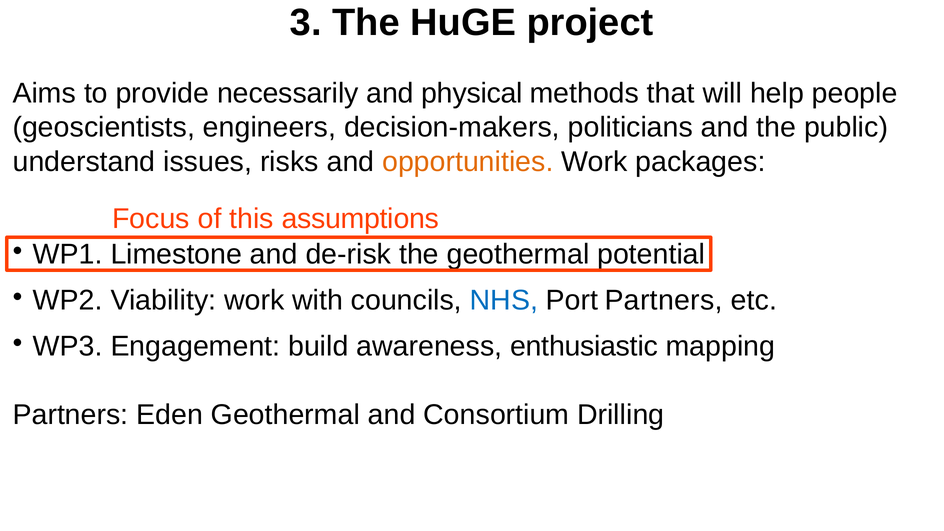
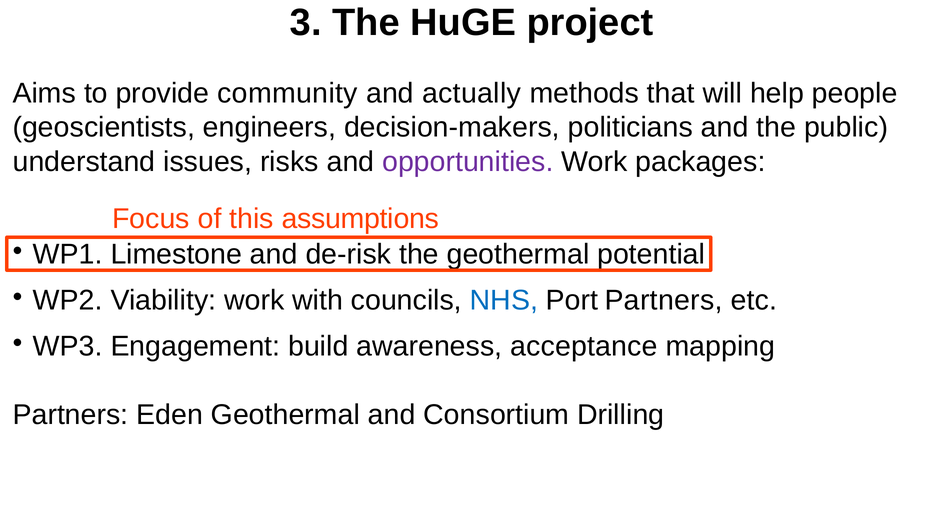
necessarily: necessarily -> community
physical: physical -> actually
opportunities colour: orange -> purple
enthusiastic: enthusiastic -> acceptance
